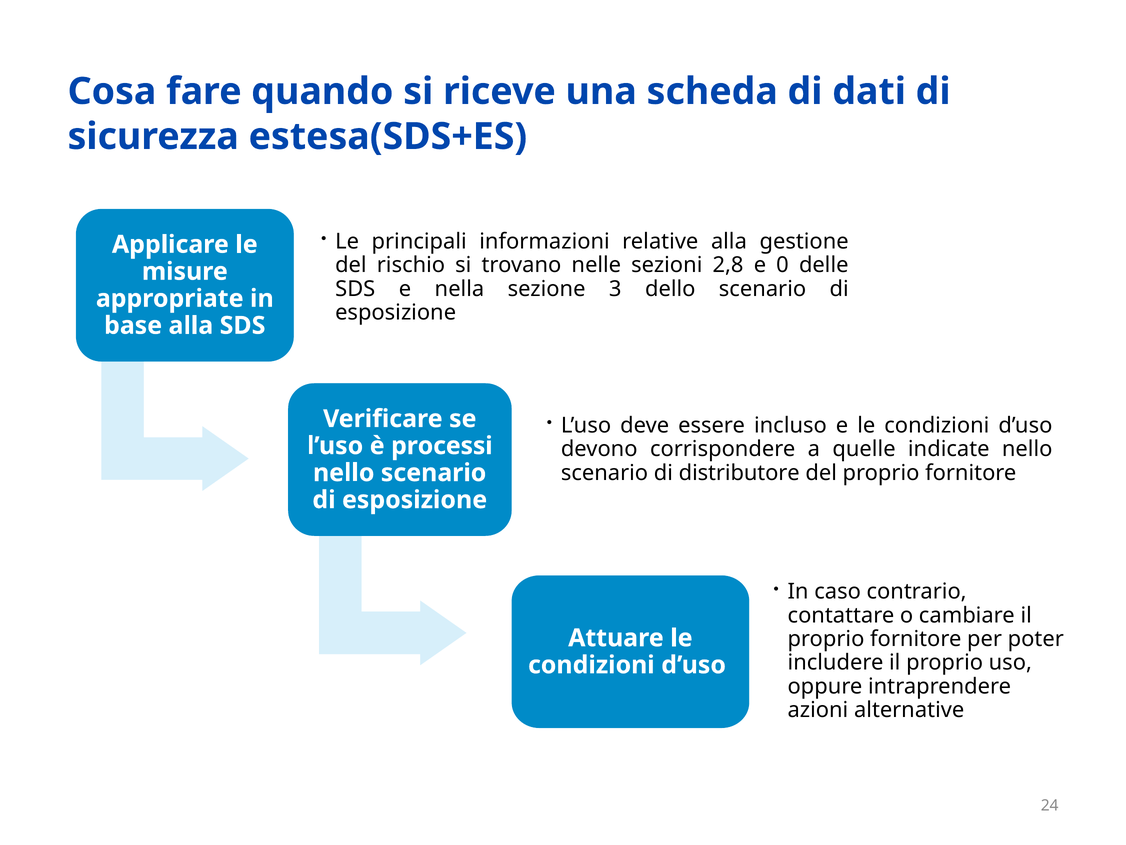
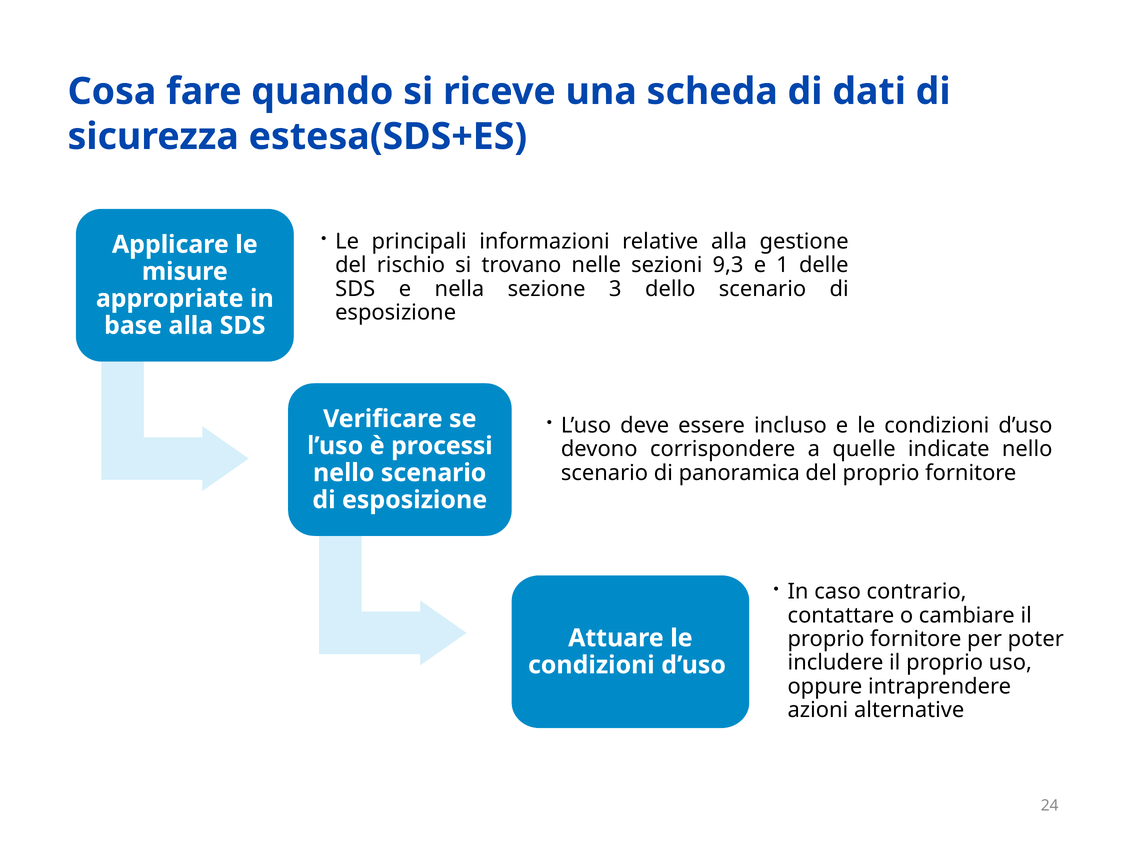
2,8: 2,8 -> 9,3
0: 0 -> 1
distributore: distributore -> panoramica
